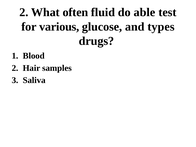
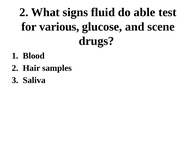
often: often -> signs
types: types -> scene
